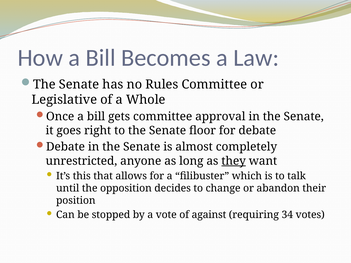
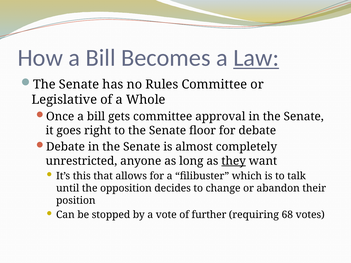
Law underline: none -> present
against: against -> further
34: 34 -> 68
